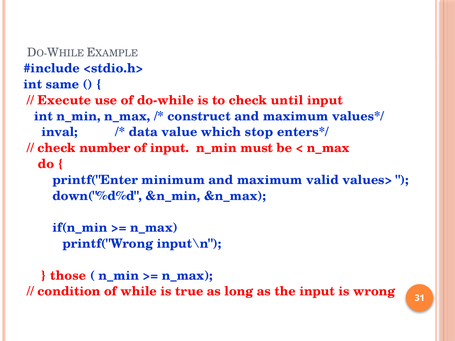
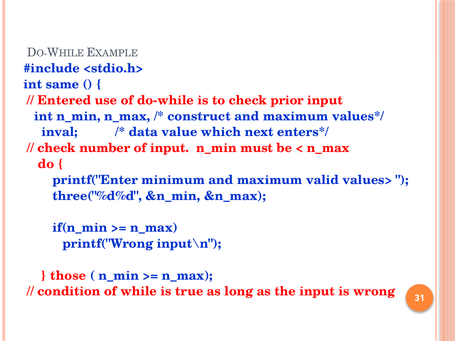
Execute: Execute -> Entered
until: until -> prior
stop: stop -> next
down("%d%d: down("%d%d -> three("%d%d
